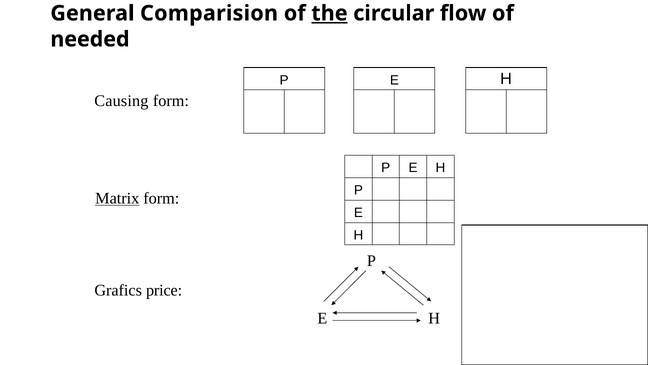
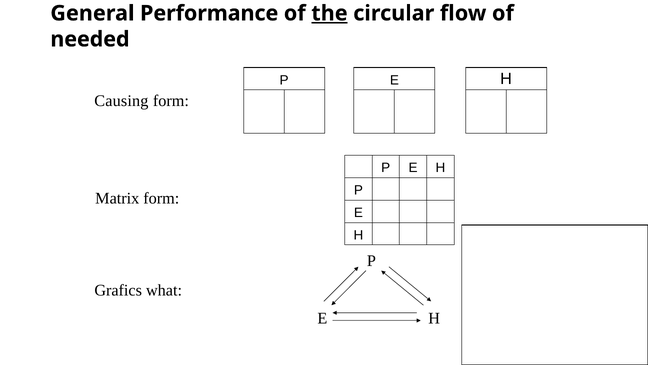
Comparision: Comparision -> Performance
Matrix underline: present -> none
price: price -> what
